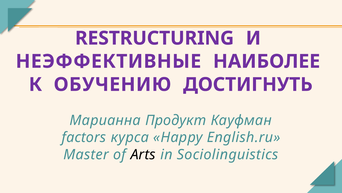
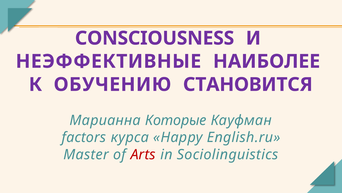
RESTRUCTURING: RESTRUCTURING -> CONSCIOUSNESS
ДОСТИГНУТЬ: ДОСТИГНУТЬ -> СТАНОВИТСЯ
Продукт: Продукт -> Которые
Arts colour: black -> red
